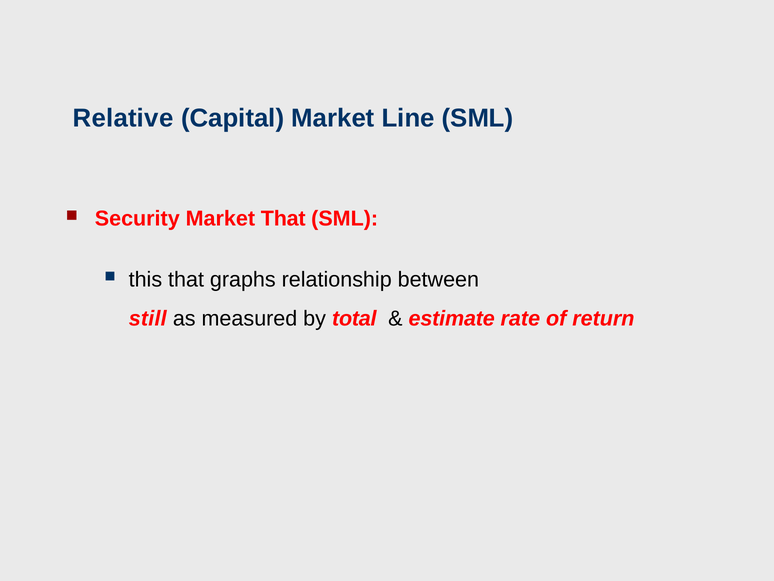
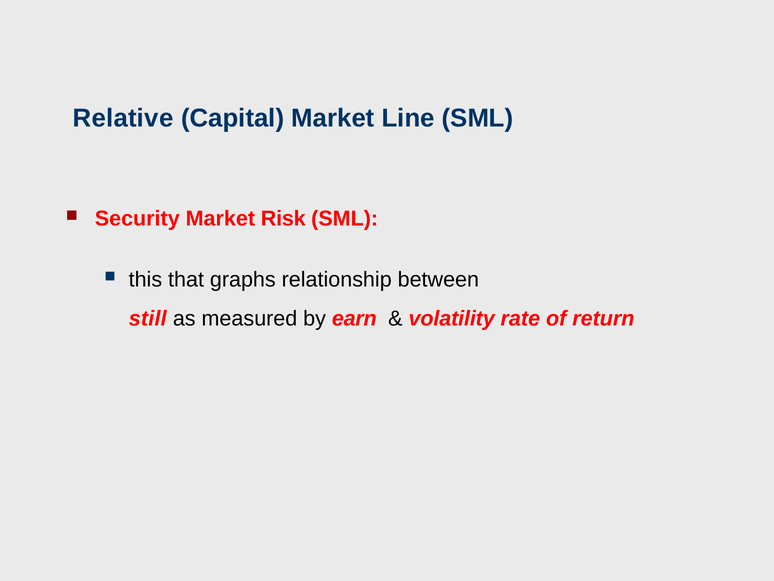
Market That: That -> Risk
total: total -> earn
estimate: estimate -> volatility
